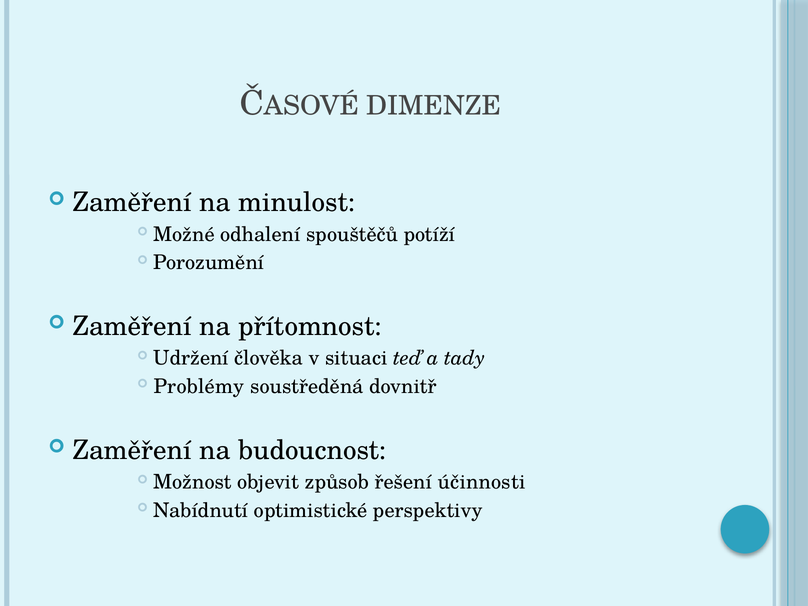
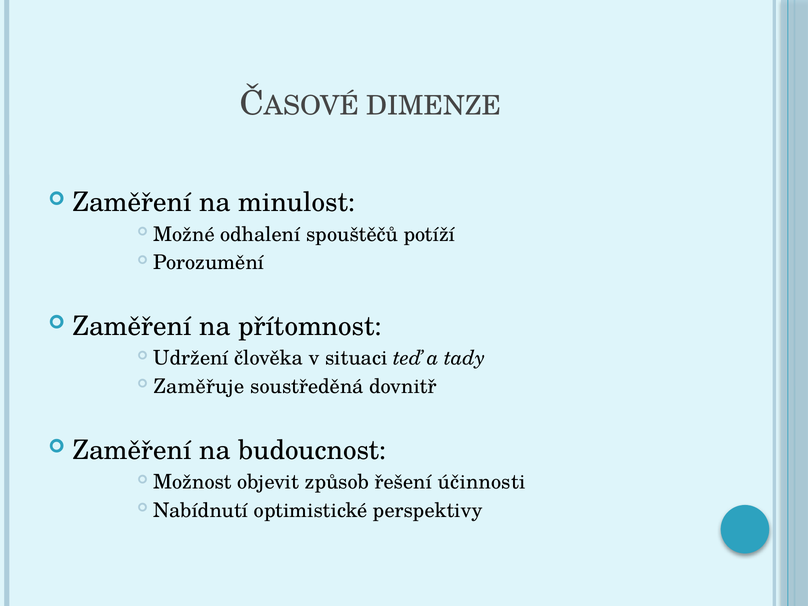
Problémy: Problémy -> Zaměřuje
